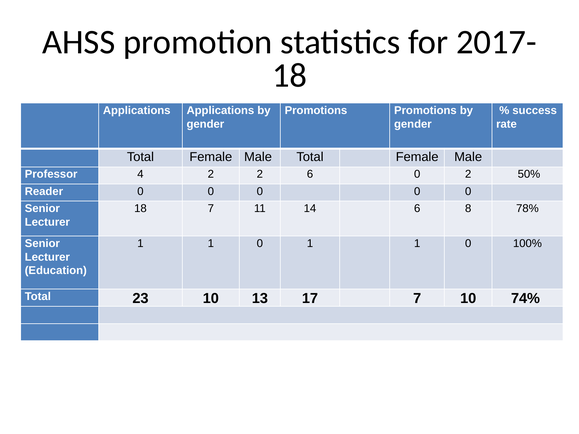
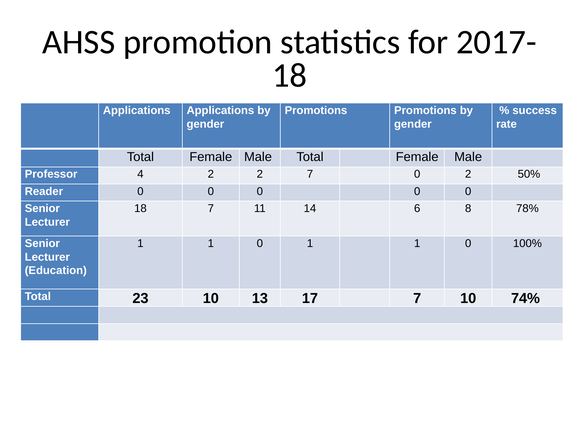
2 6: 6 -> 7
